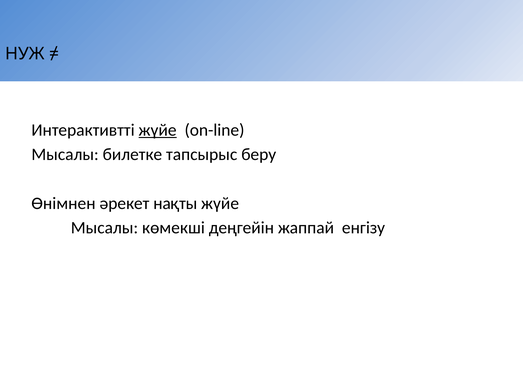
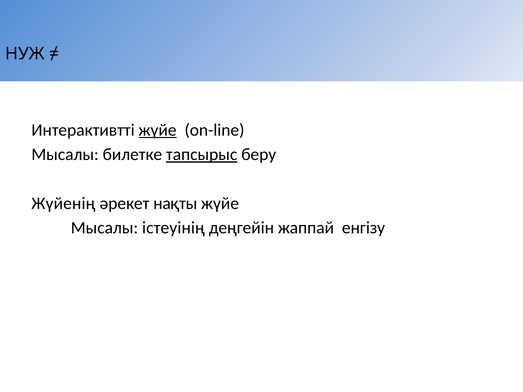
тапсырыс underline: none -> present
Өнімнен: Өнімнен -> Жүйенің
көмекші: көмекші -> істеуінің
